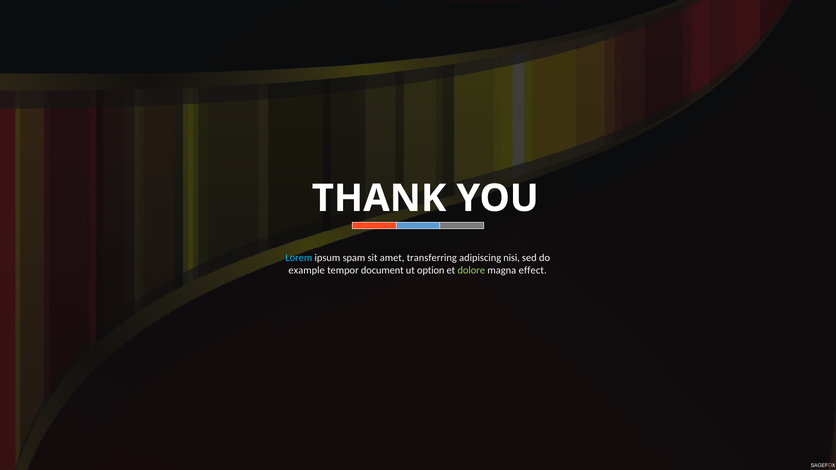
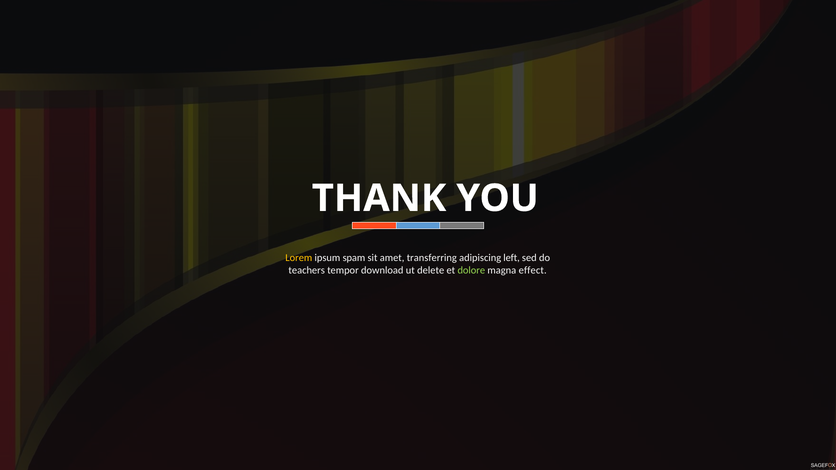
Lorem colour: light blue -> yellow
nisi: nisi -> left
example: example -> teachers
document: document -> download
option: option -> delete
